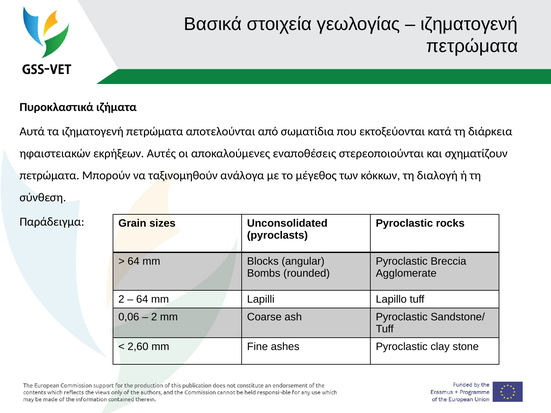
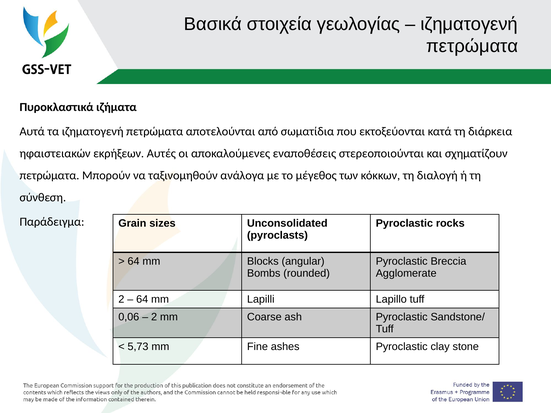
2,60: 2,60 -> 5,73
